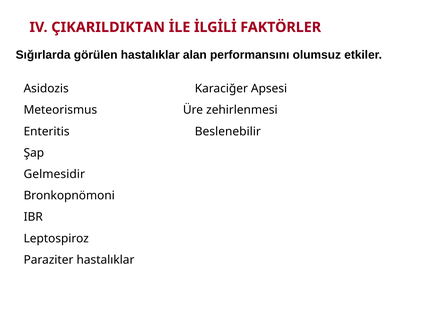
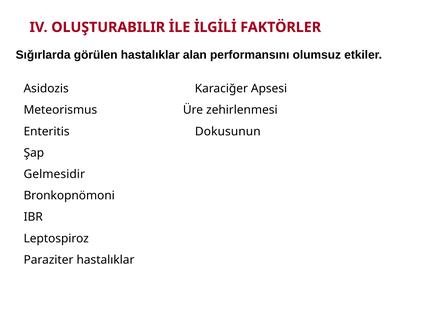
ÇIKARILDIKTAN: ÇIKARILDIKTAN -> OLUŞTURABILIR
Beslenebilir: Beslenebilir -> Dokusunun
